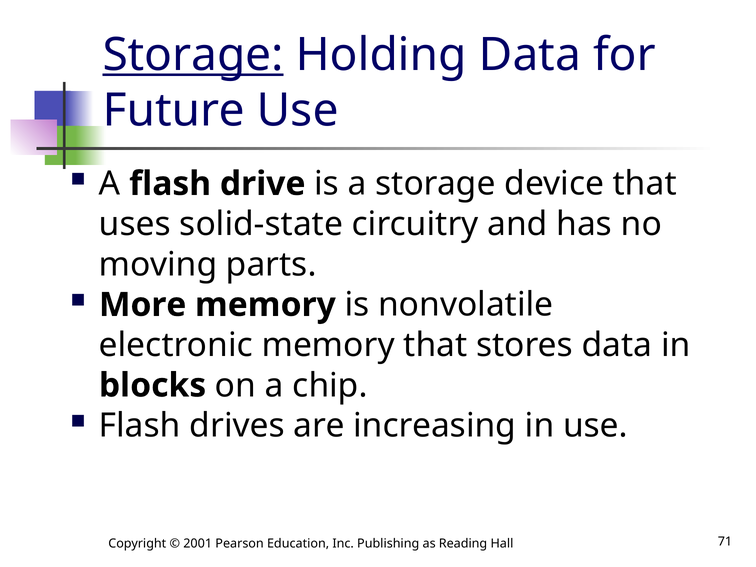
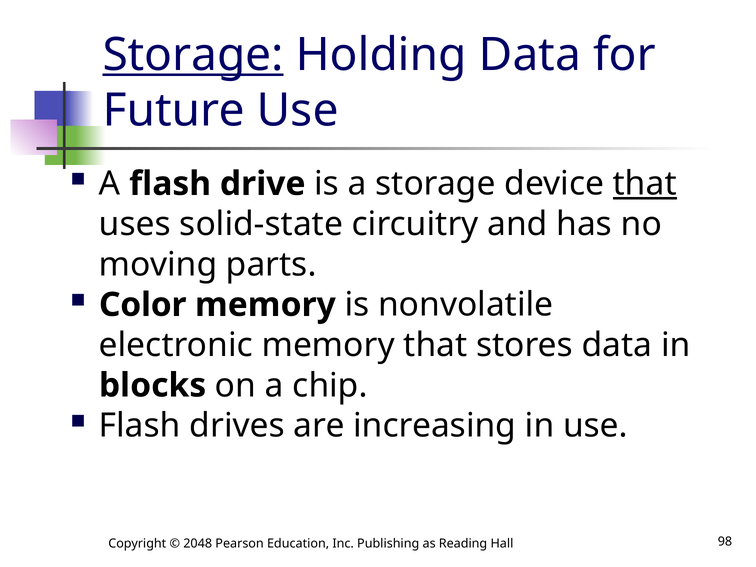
that at (645, 184) underline: none -> present
More: More -> Color
2001: 2001 -> 2048
71: 71 -> 98
